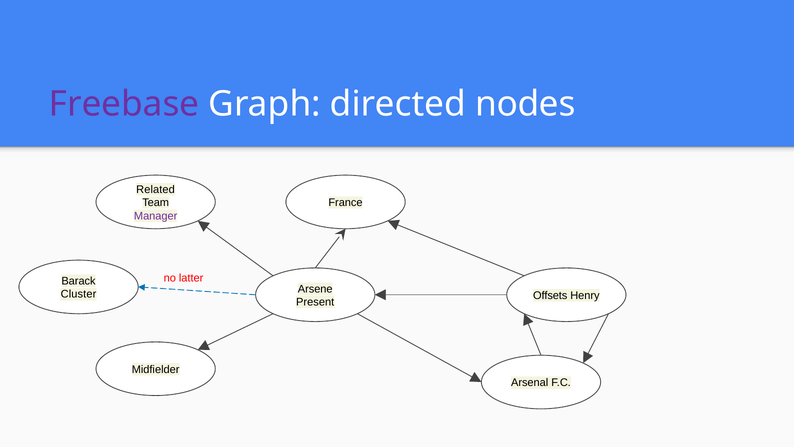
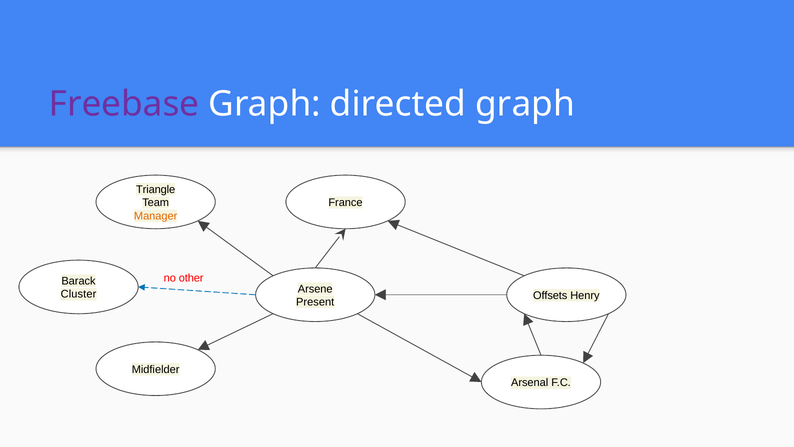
directed nodes: nodes -> graph
Related: Related -> Triangle
Manager colour: purple -> orange
latter: latter -> other
